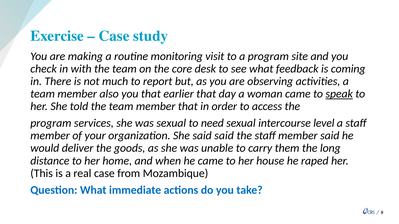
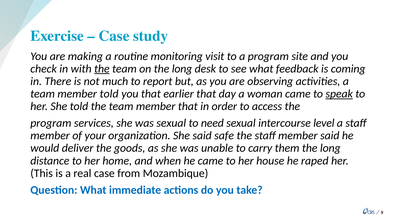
the at (102, 69) underline: none -> present
on the core: core -> long
member also: also -> told
said said: said -> safe
